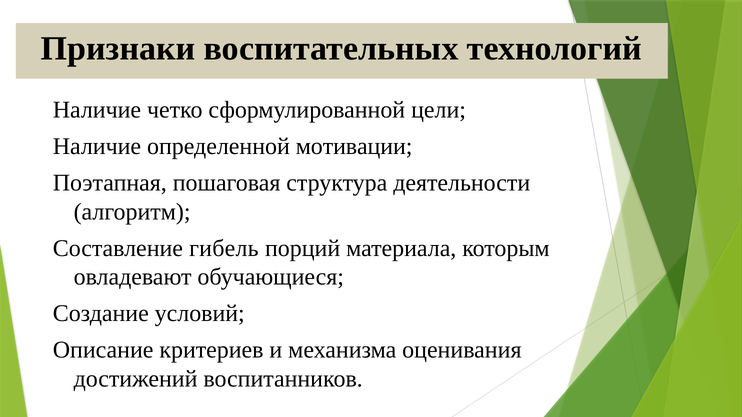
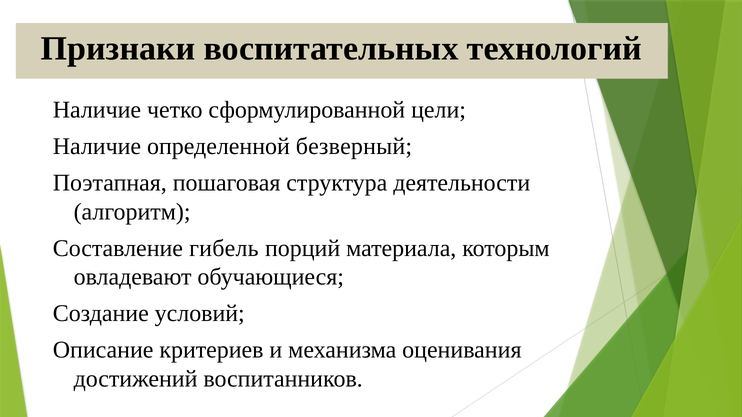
мотивации: мотивации -> безверный
